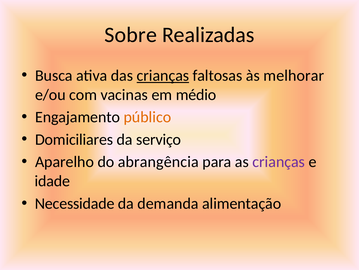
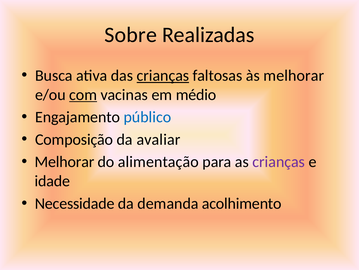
com underline: none -> present
público colour: orange -> blue
Domiciliares: Domiciliares -> Composição
serviço: serviço -> avaliar
Aparelho at (64, 161): Aparelho -> Melhorar
abrangência: abrangência -> alimentação
alimentação: alimentação -> acolhimento
